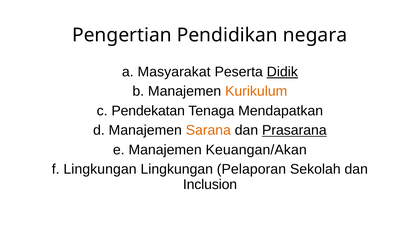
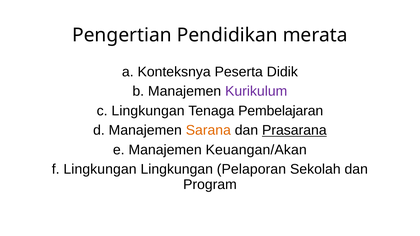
negara: negara -> merata
Masyarakat: Masyarakat -> Konteksnya
Didik underline: present -> none
Kurikulum colour: orange -> purple
c Pendekatan: Pendekatan -> Lingkungan
Mendapatkan: Mendapatkan -> Pembelajaran
Inclusion: Inclusion -> Program
